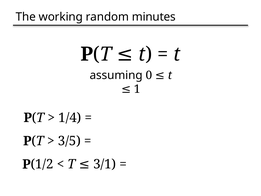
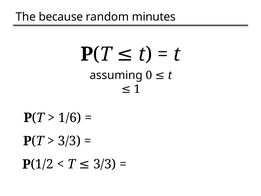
working: working -> because
1/4: 1/4 -> 1/6
3/5 at (69, 141): 3/5 -> 3/3
T 3/1: 3/1 -> 3/3
